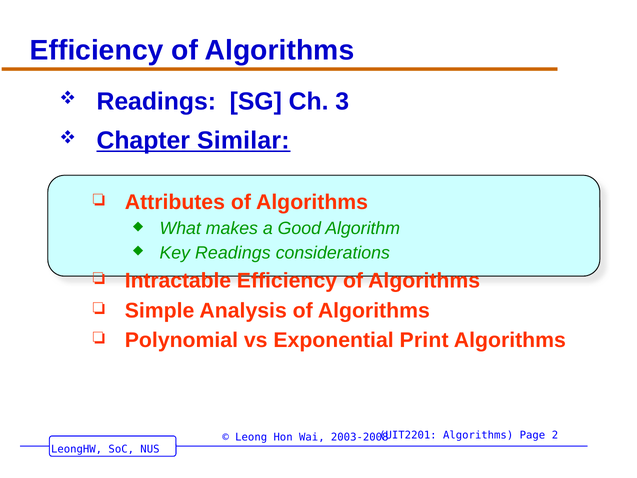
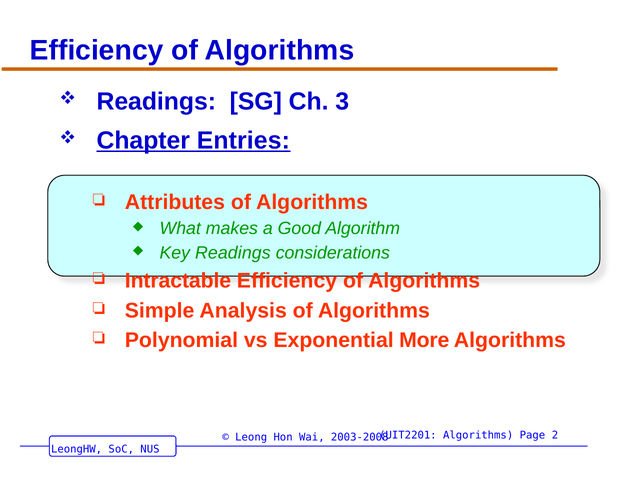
Similar: Similar -> Entries
Print: Print -> More
